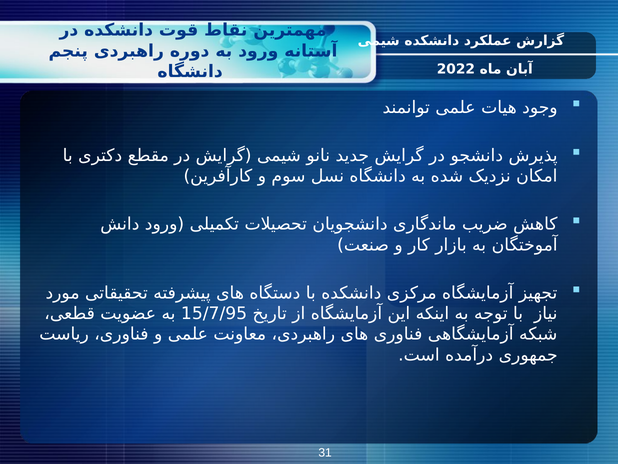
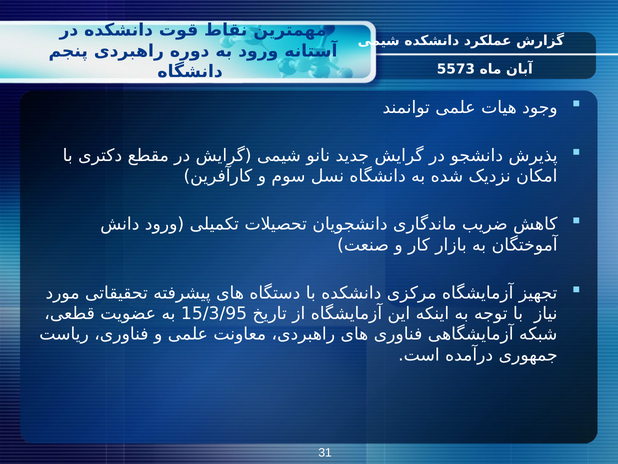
2022: 2022 -> 5573
15/7/95: 15/7/95 -> 15/3/95
